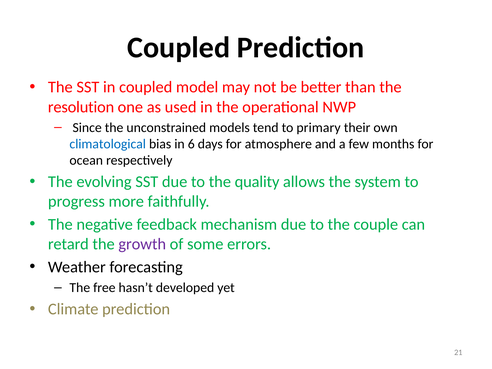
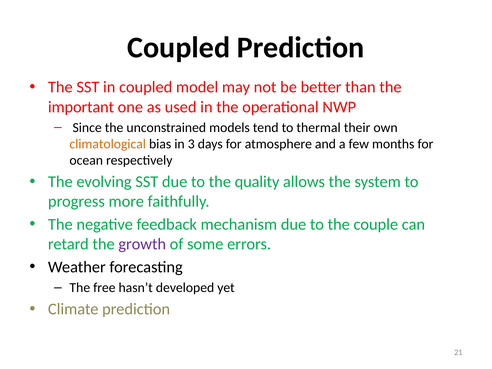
resolution: resolution -> important
primary: primary -> thermal
climatological colour: blue -> orange
6: 6 -> 3
